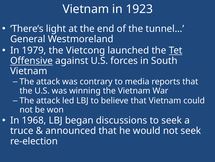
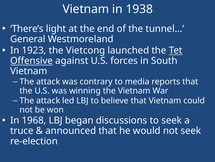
1923: 1923 -> 1938
1979: 1979 -> 1923
